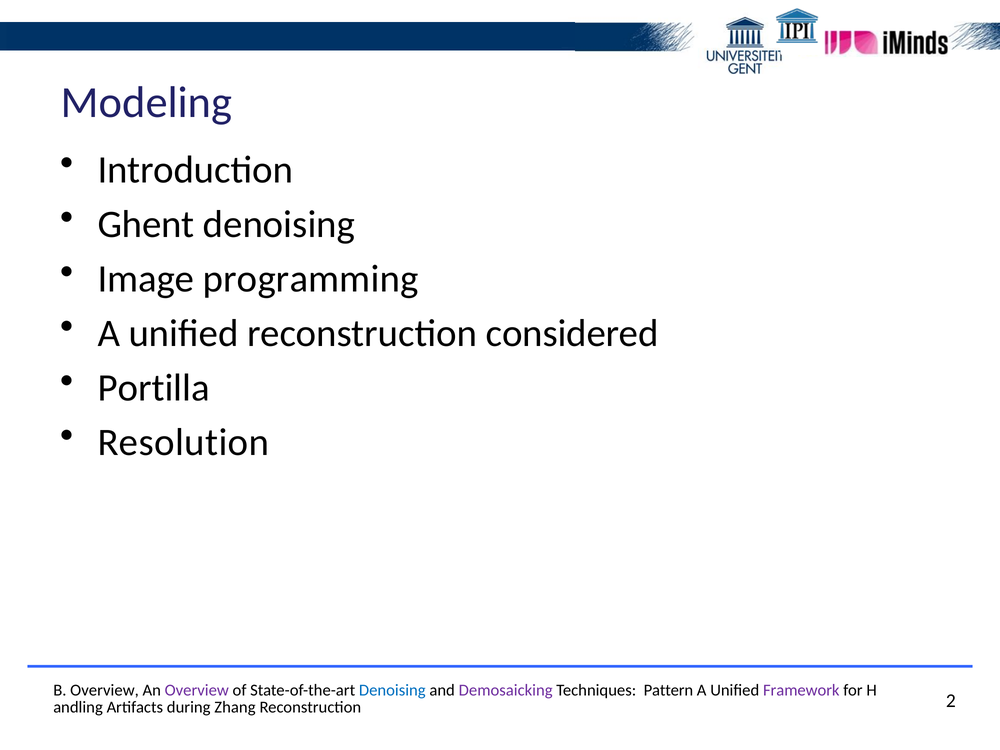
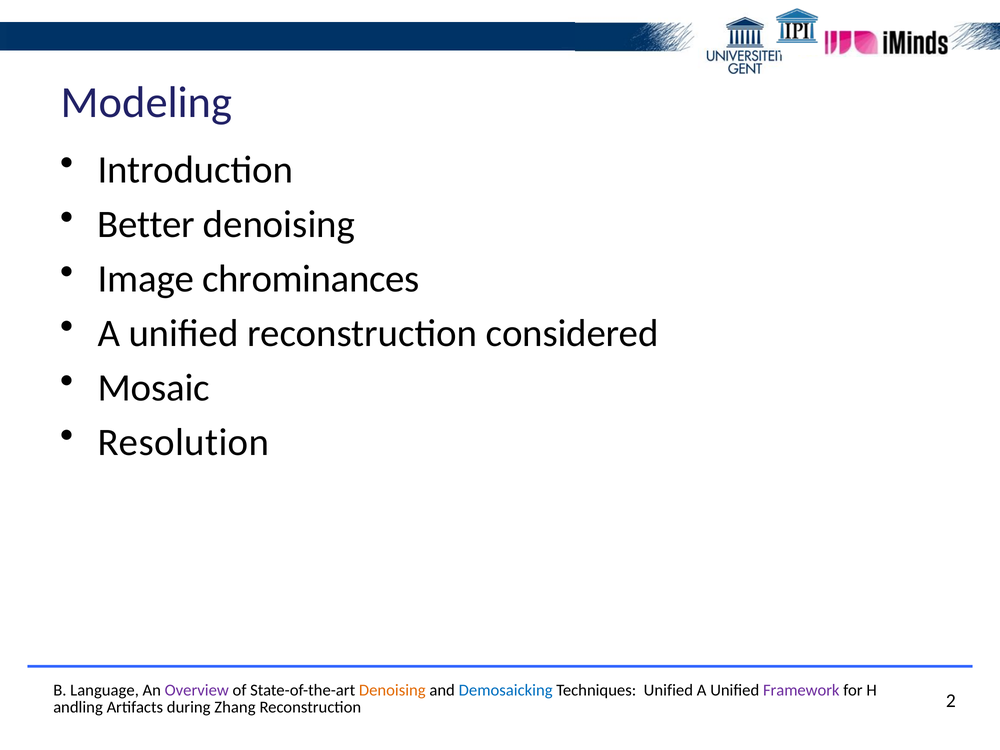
Ghent: Ghent -> Better
programming: programming -> chrominances
Portilla: Portilla -> Mosaic
B Overview: Overview -> Language
Denoising at (392, 690) colour: blue -> orange
Demosaicking colour: purple -> blue
Techniques Pattern: Pattern -> Unified
